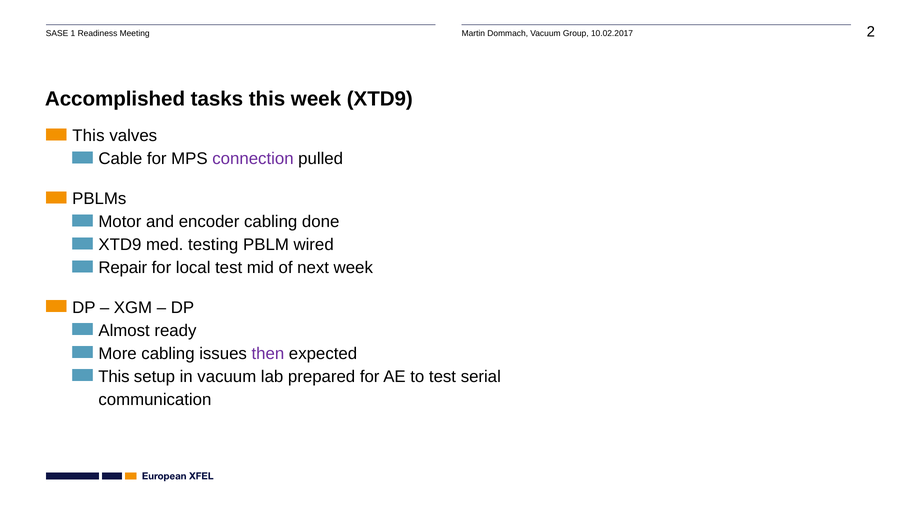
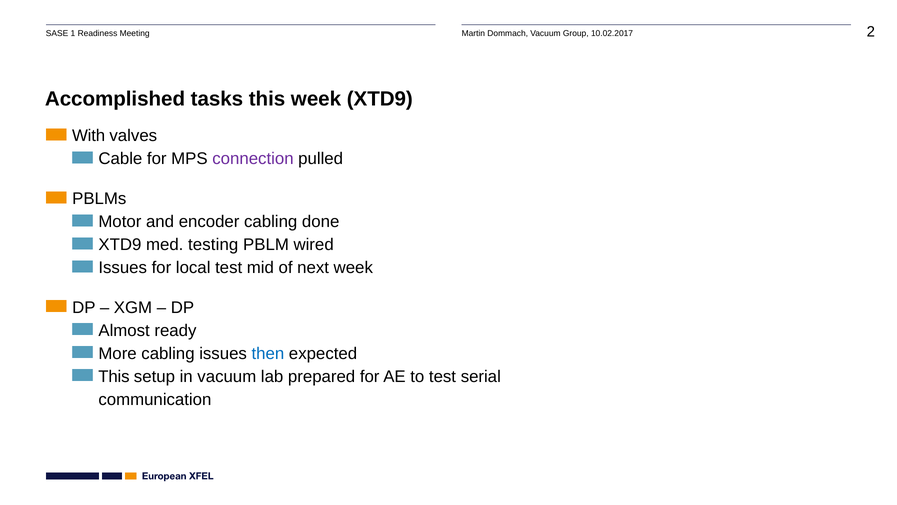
This at (88, 136): This -> With
Repair at (123, 267): Repair -> Issues
then colour: purple -> blue
